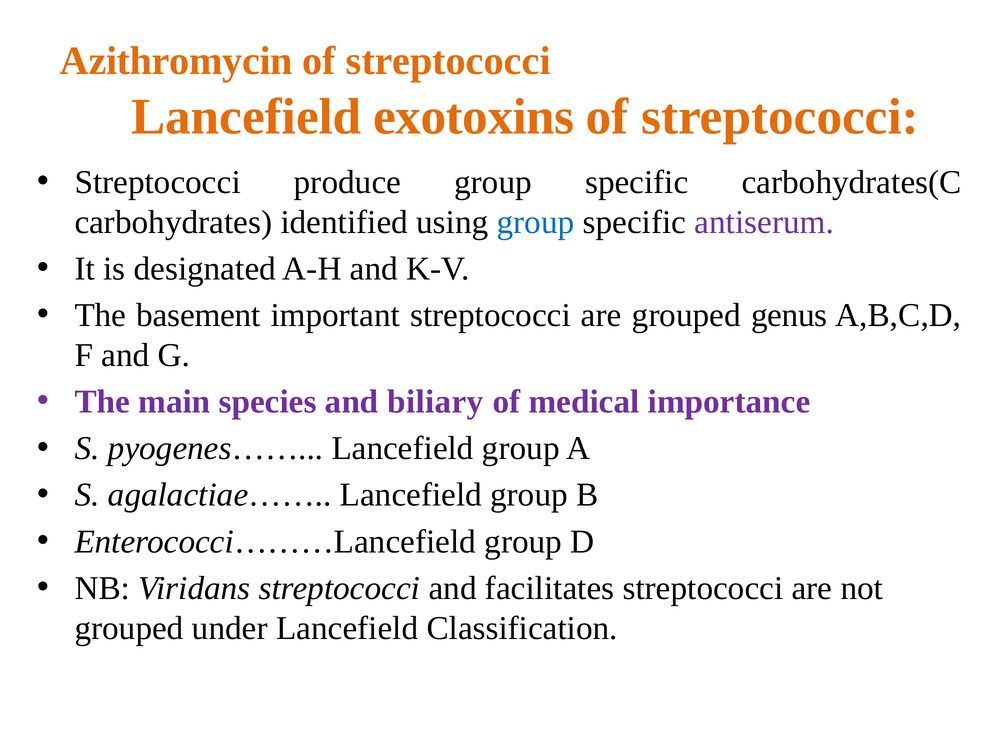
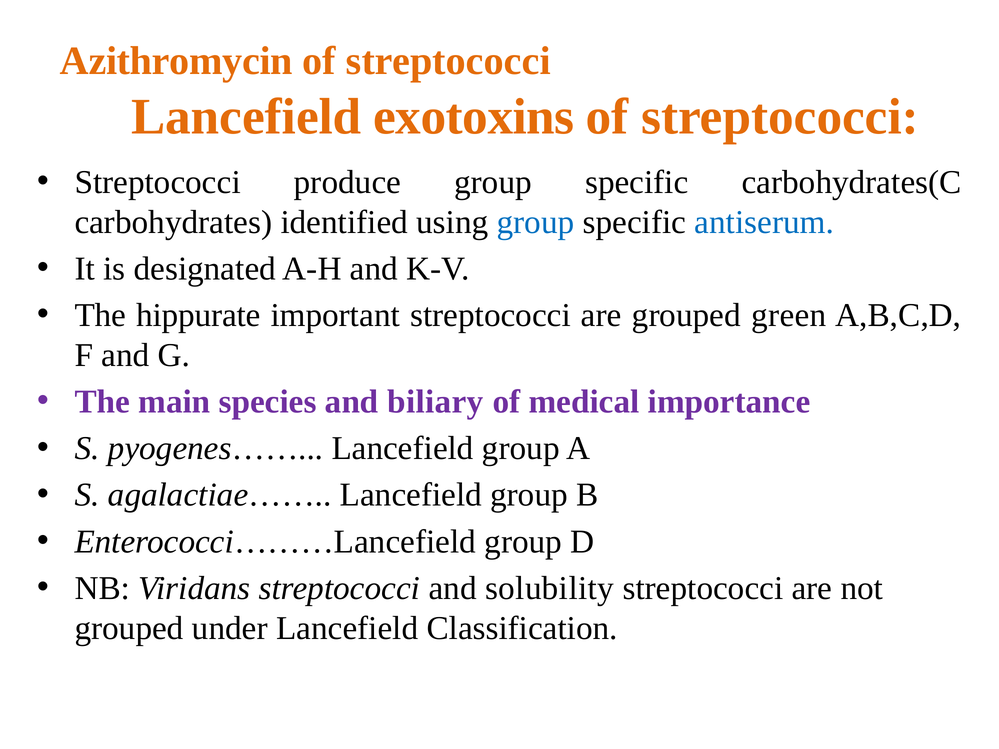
antiserum colour: purple -> blue
basement: basement -> hippurate
genus: genus -> green
facilitates: facilitates -> solubility
